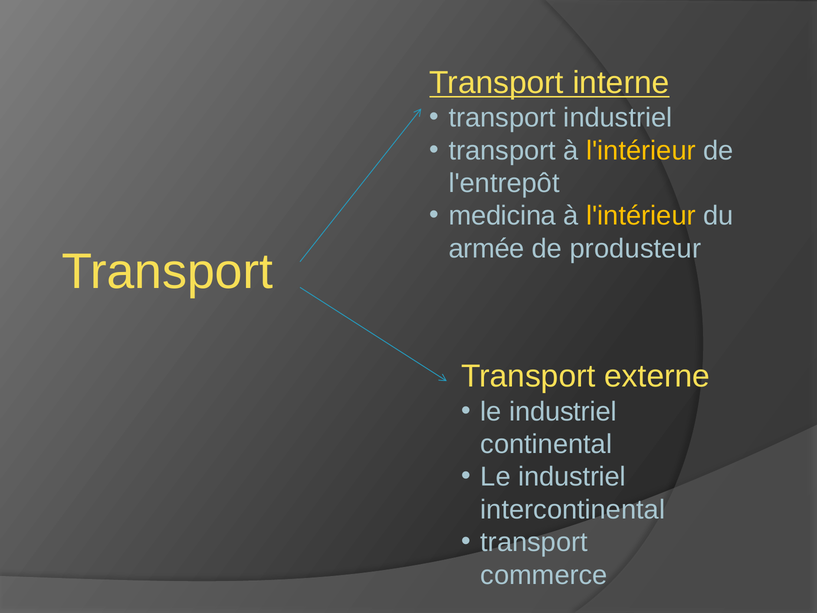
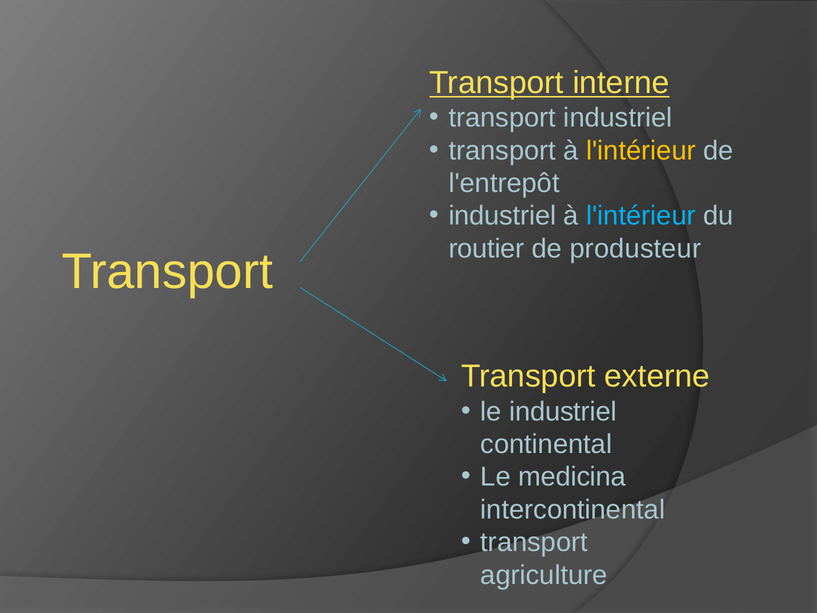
medicina at (502, 216): medicina -> industriel
l'intérieur at (641, 216) colour: yellow -> light blue
armée: armée -> routier
industriel at (572, 477): industriel -> medicina
commerce: commerce -> agriculture
